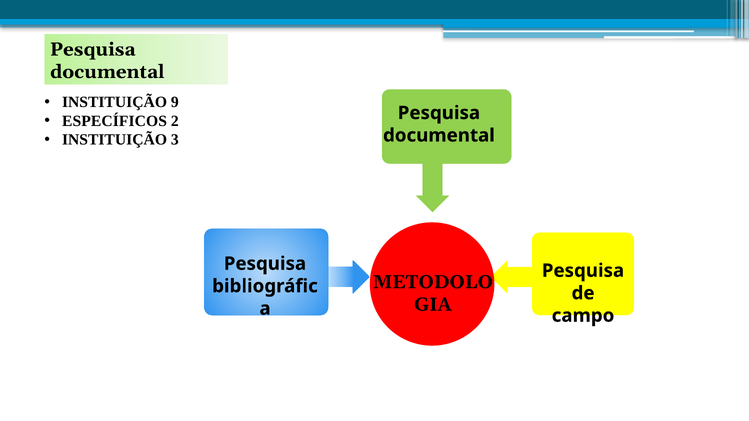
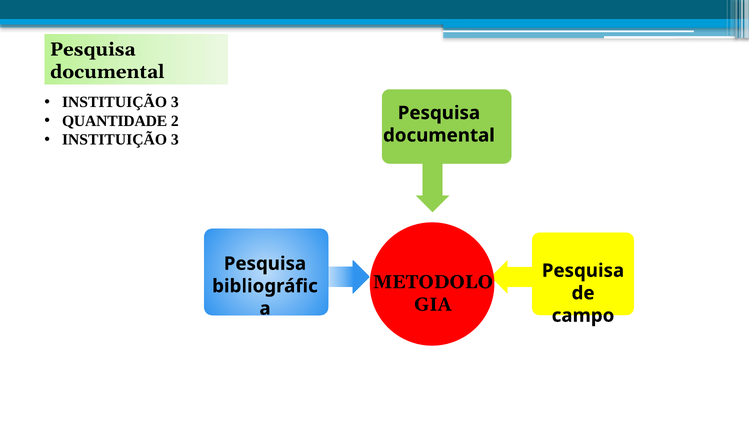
9 at (175, 102): 9 -> 3
ESPECÍFICOS: ESPECÍFICOS -> QUANTIDADE
